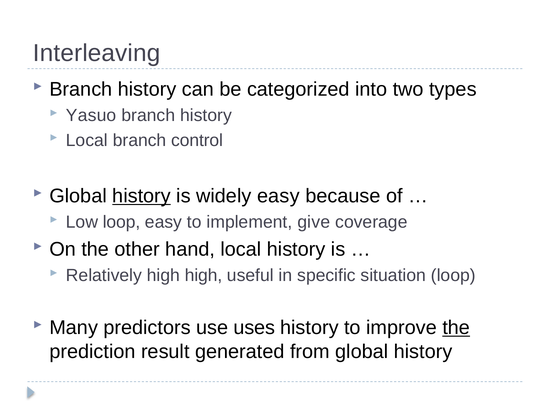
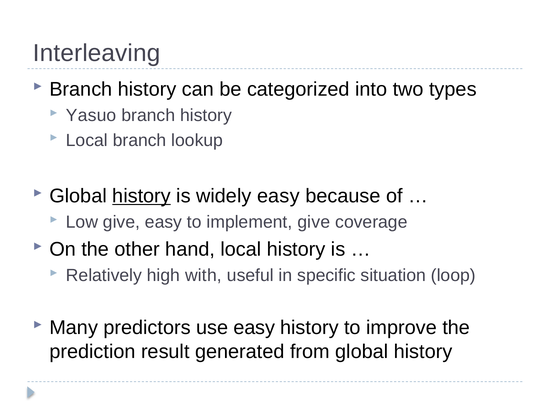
control: control -> lookup
Low loop: loop -> give
high high: high -> with
use uses: uses -> easy
the at (456, 328) underline: present -> none
